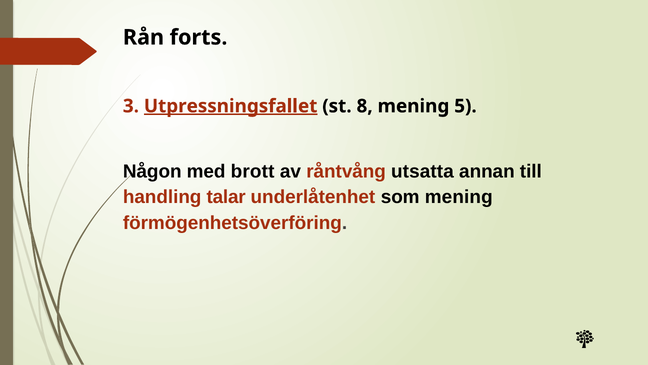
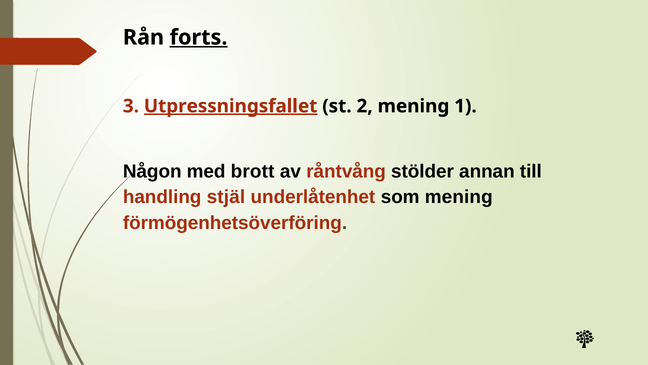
forts underline: none -> present
8: 8 -> 2
5: 5 -> 1
utsatta: utsatta -> stölder
talar: talar -> stjäl
